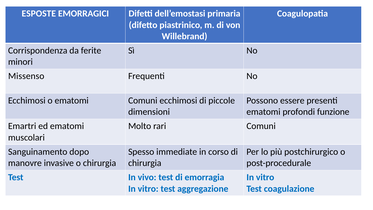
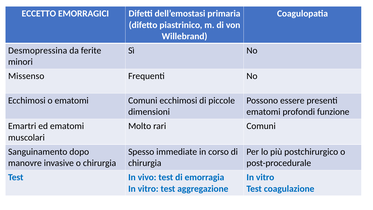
ESPOSTE: ESPOSTE -> ECCETTO
Corrispondenza: Corrispondenza -> Desmopressina
